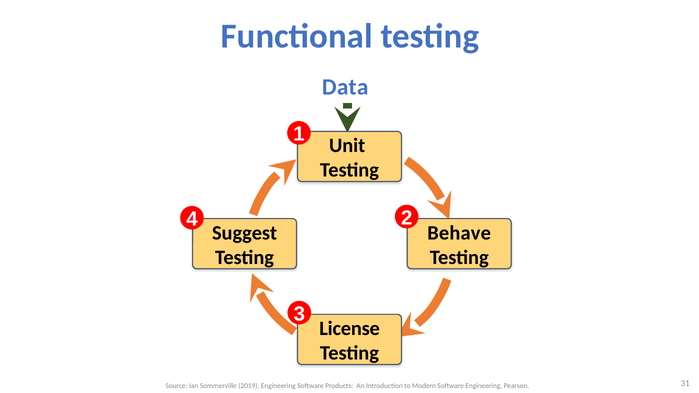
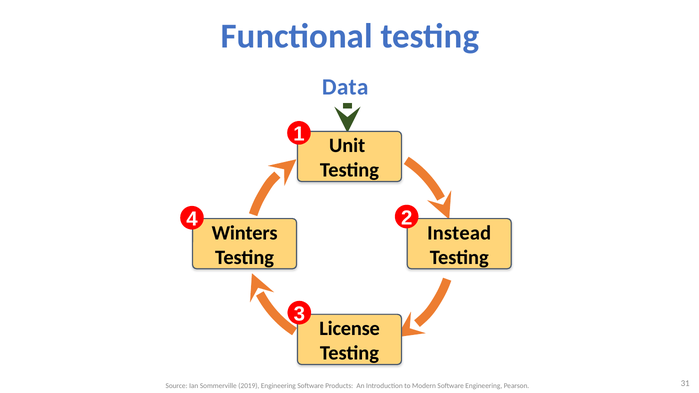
Suggest: Suggest -> Winters
Behave: Behave -> Instead
